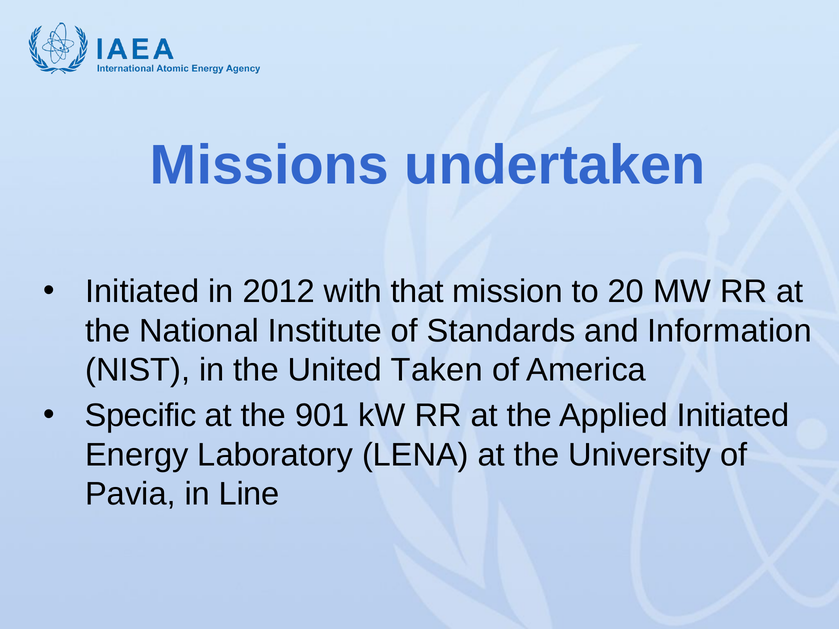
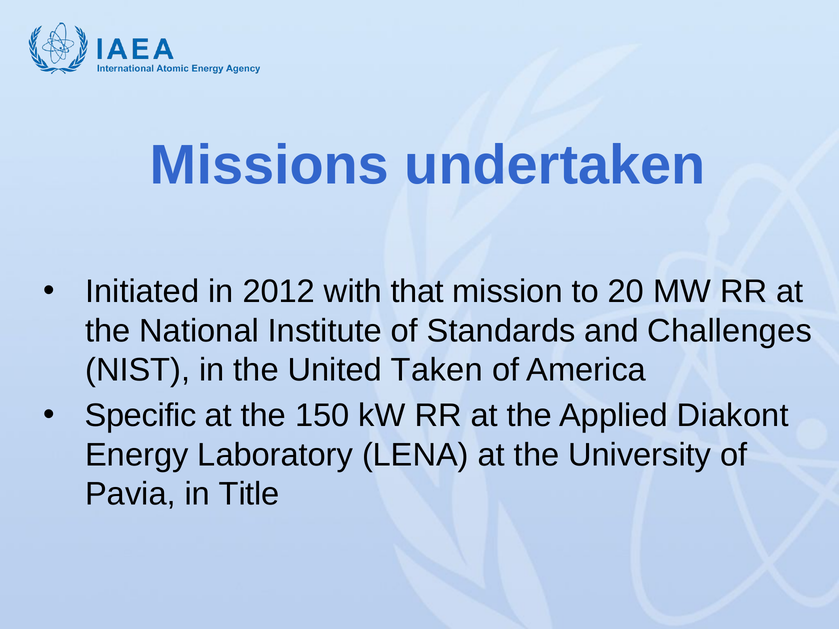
Information: Information -> Challenges
901: 901 -> 150
Applied Initiated: Initiated -> Diakont
Line: Line -> Title
